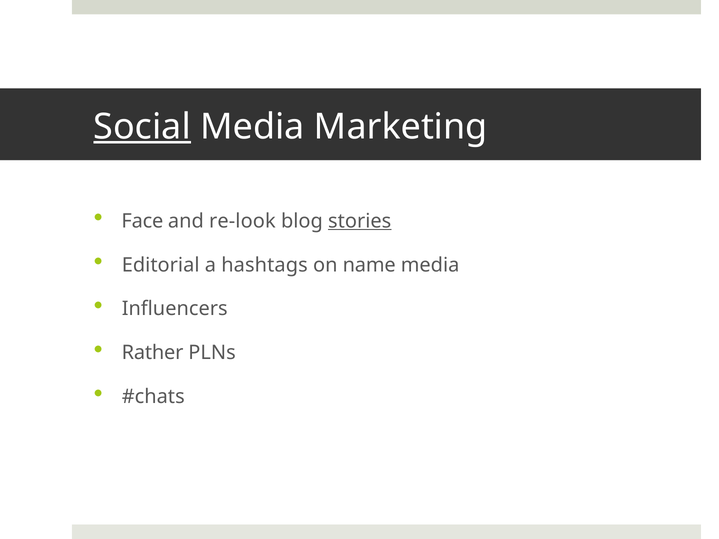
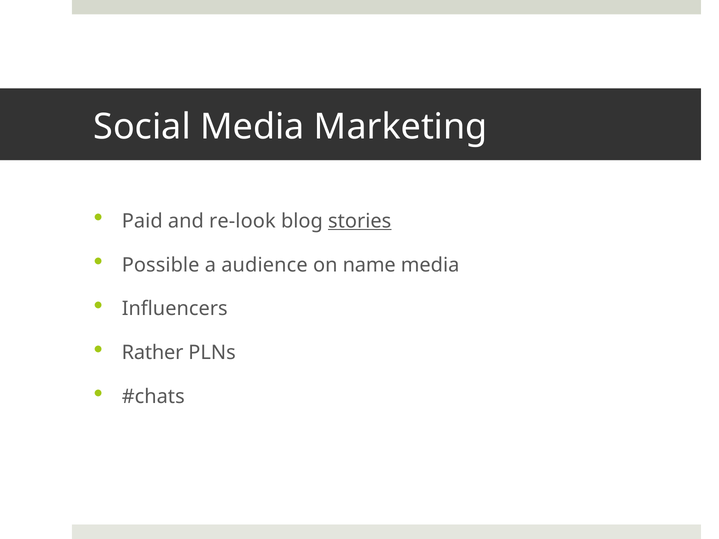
Social underline: present -> none
Face: Face -> Paid
Editorial: Editorial -> Possible
hashtags: hashtags -> audience
